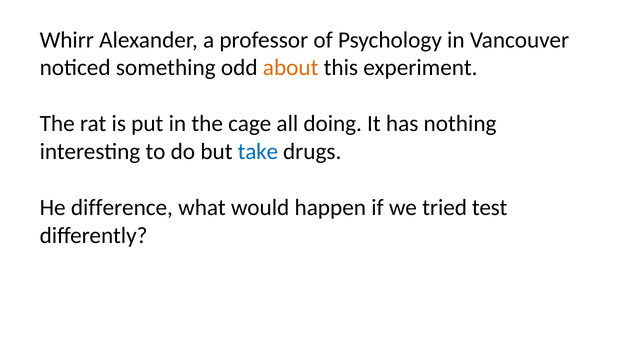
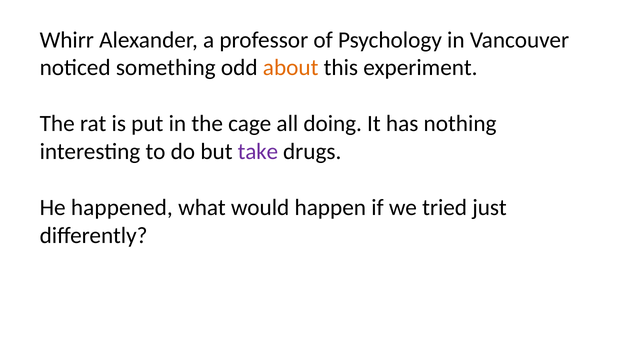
take colour: blue -> purple
difference: difference -> happened
test: test -> just
